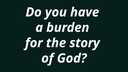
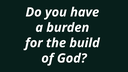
story: story -> build
